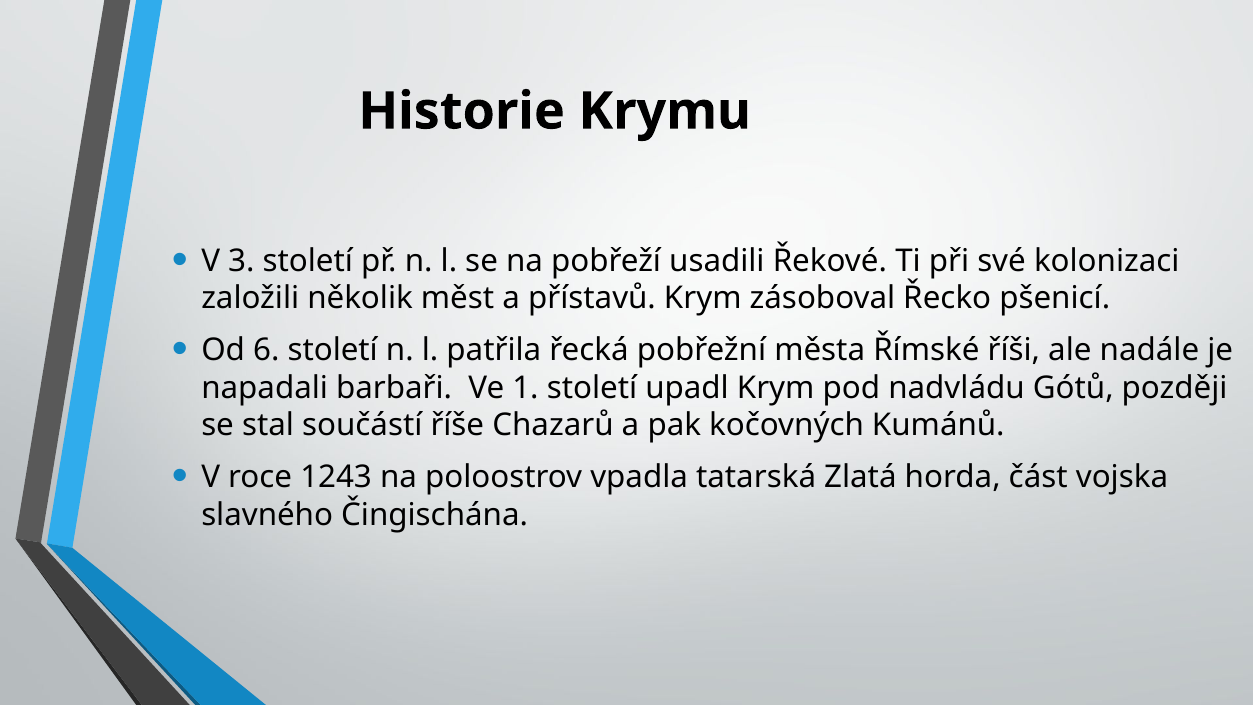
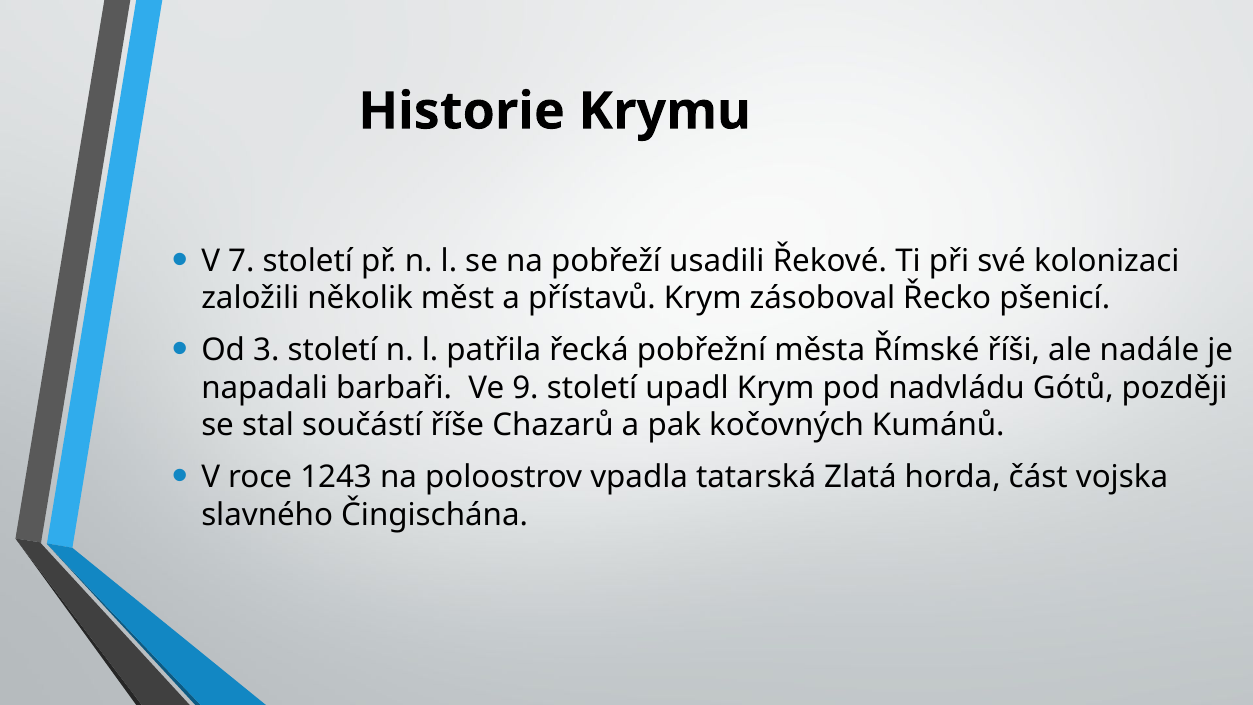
3: 3 -> 7
6: 6 -> 3
1: 1 -> 9
